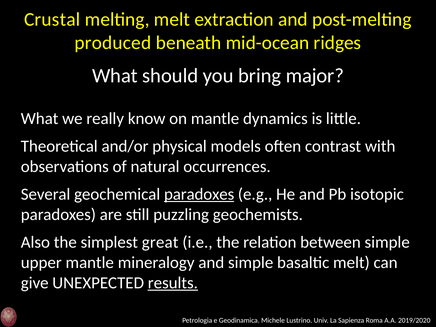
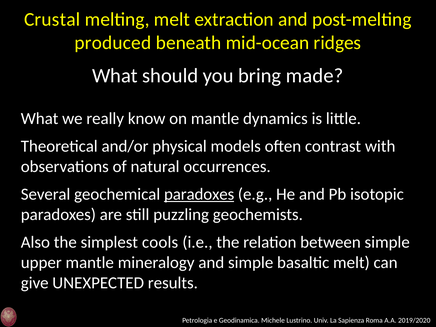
major: major -> made
great: great -> cools
results underline: present -> none
